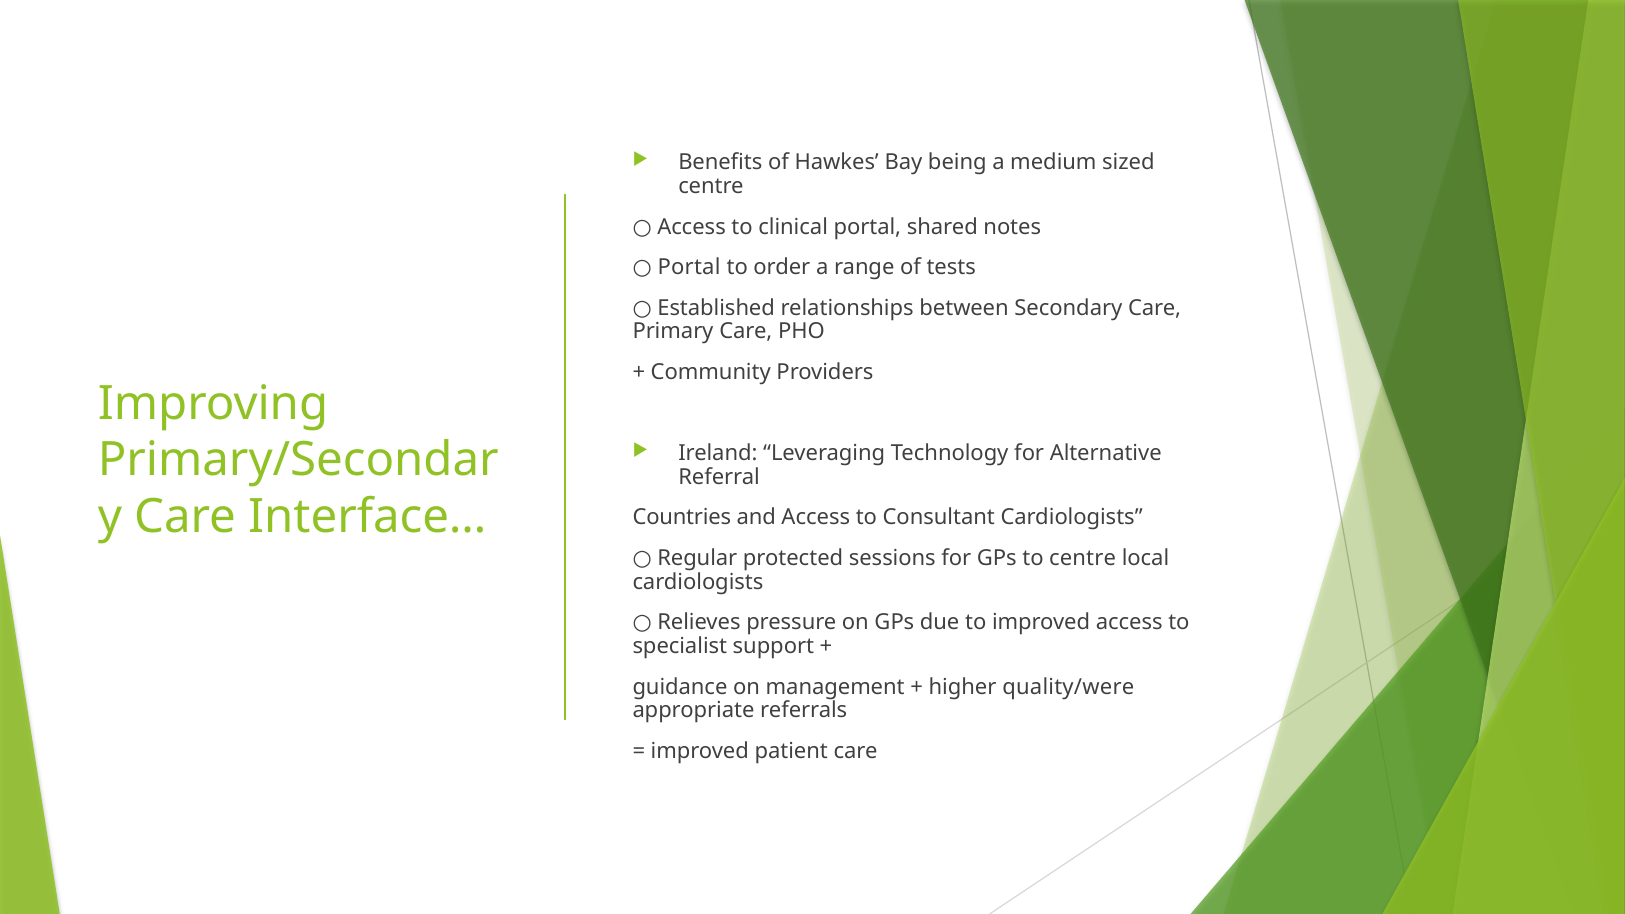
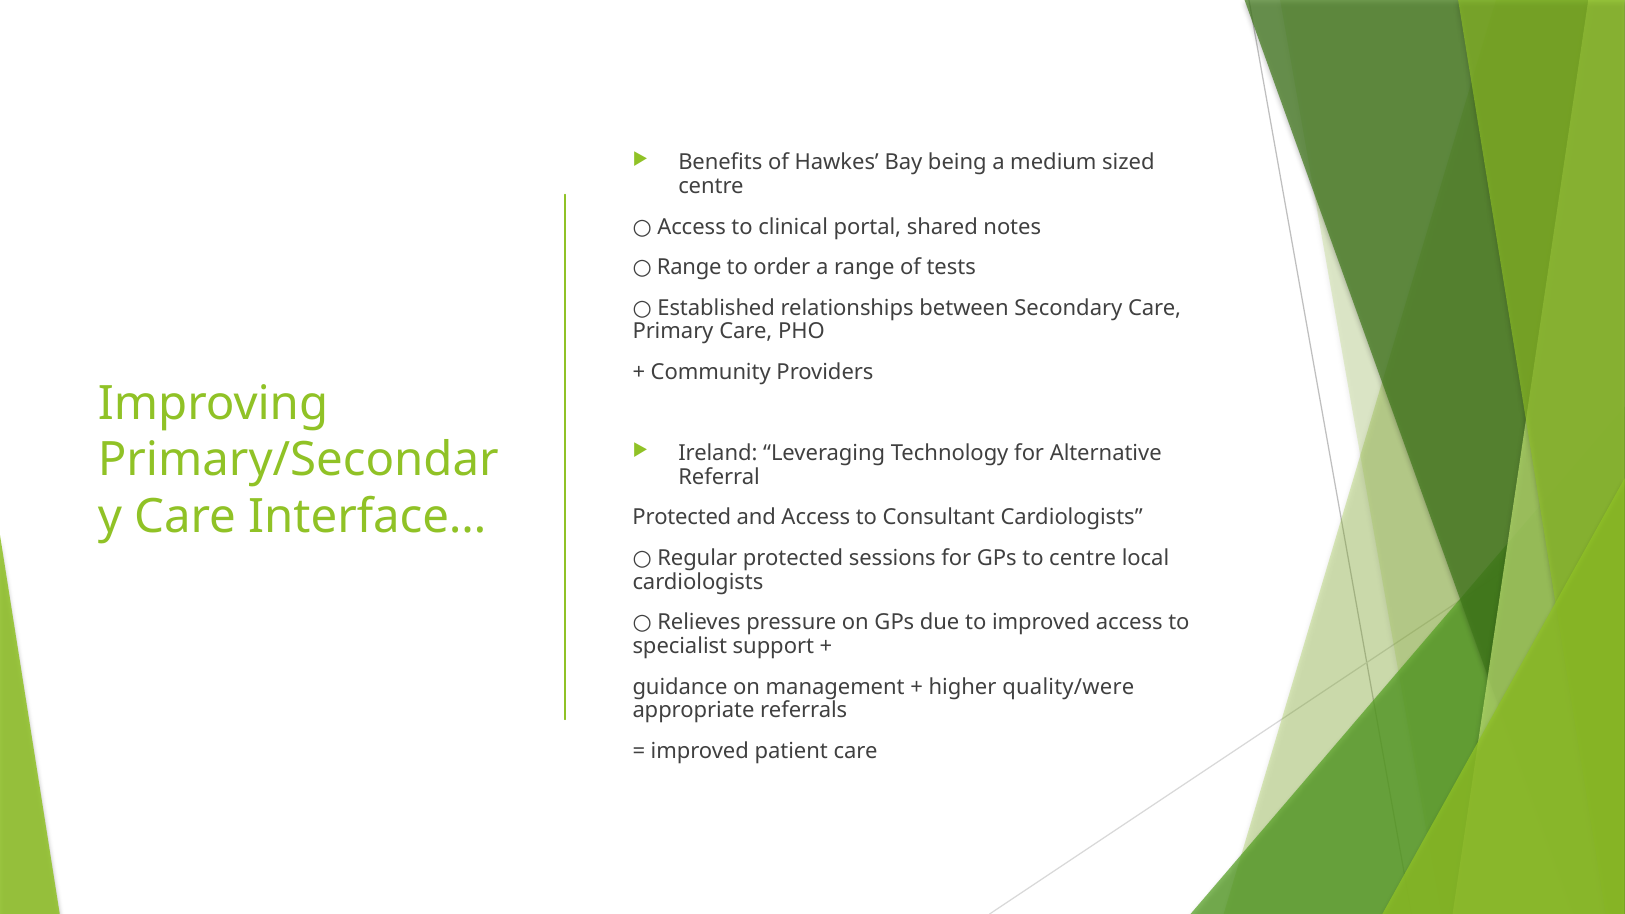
Portal at (689, 267): Portal -> Range
Countries at (682, 518): Countries -> Protected
